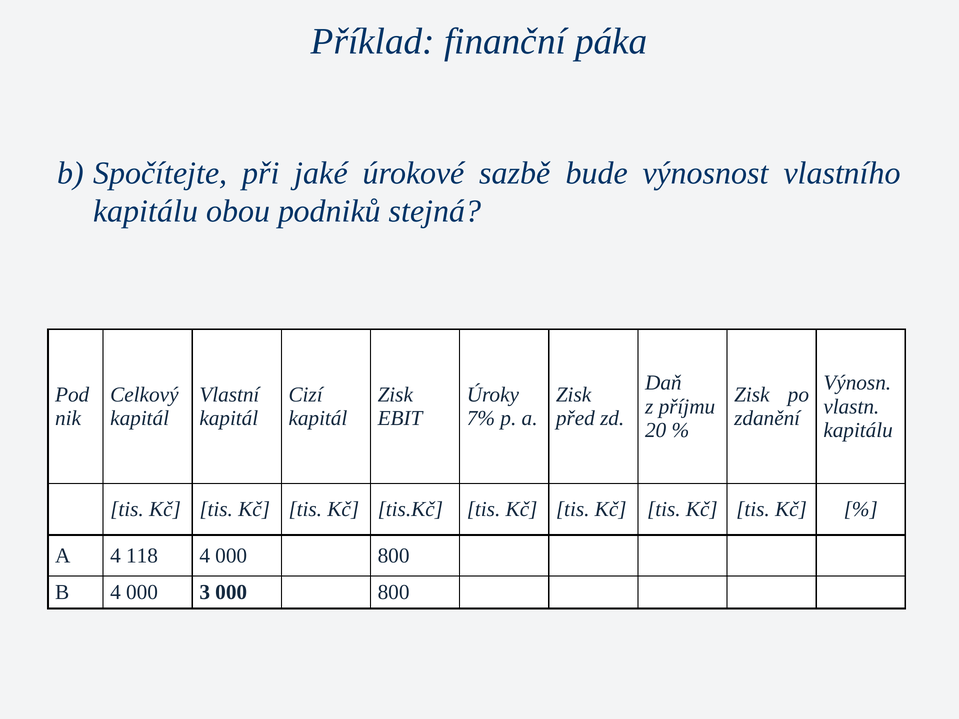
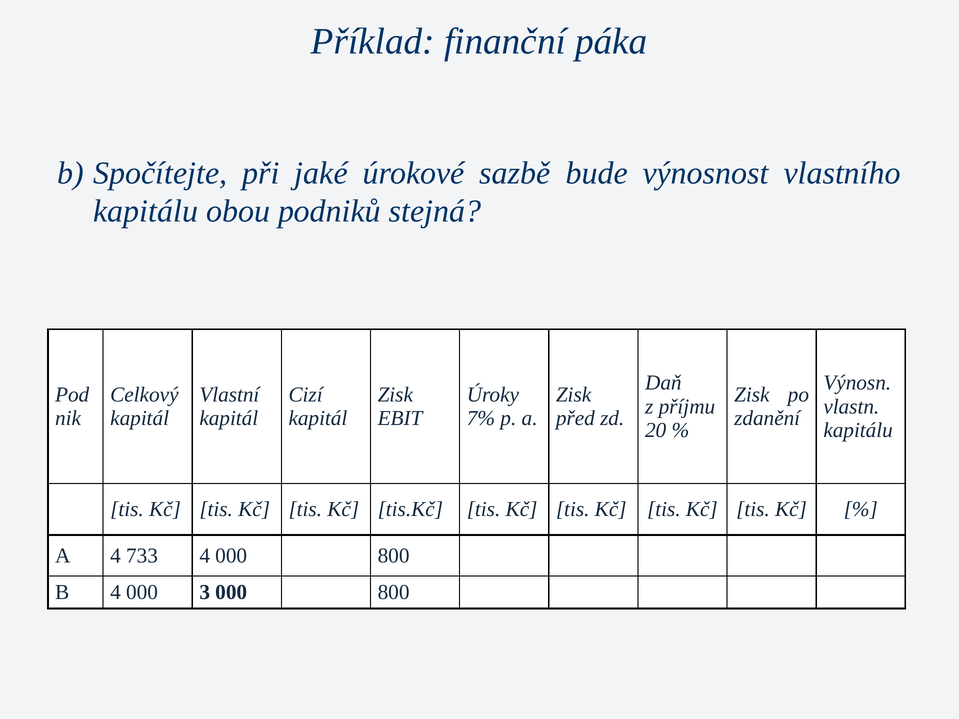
118: 118 -> 733
